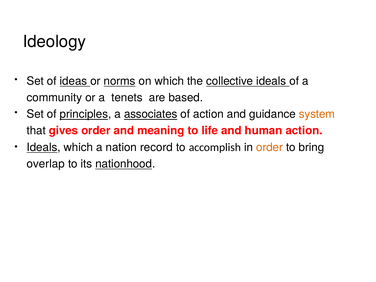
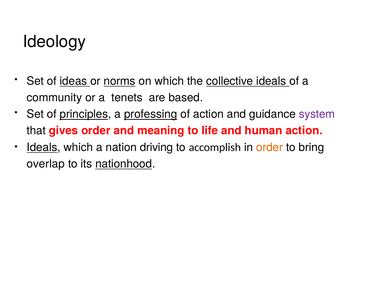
associates: associates -> professing
system colour: orange -> purple
record: record -> driving
